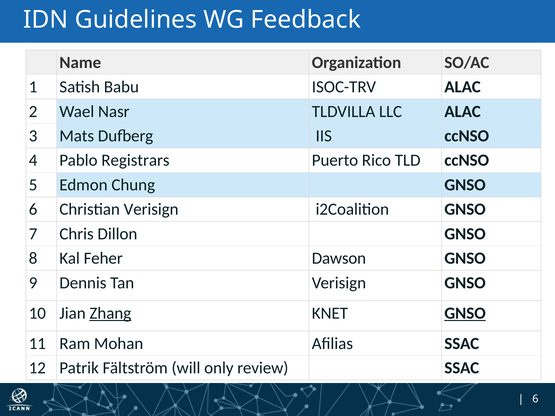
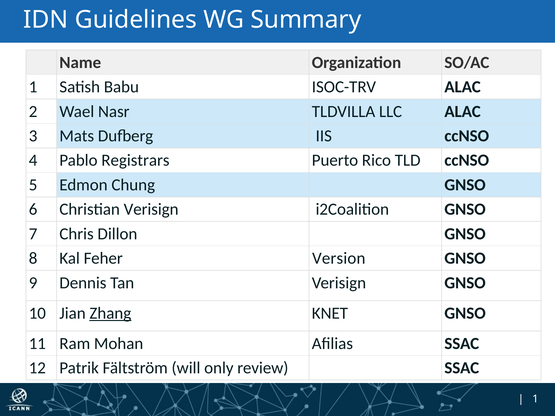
Feedback: Feedback -> Summary
Dawson: Dawson -> Version
GNSO at (465, 313) underline: present -> none
6 at (535, 399): 6 -> 1
